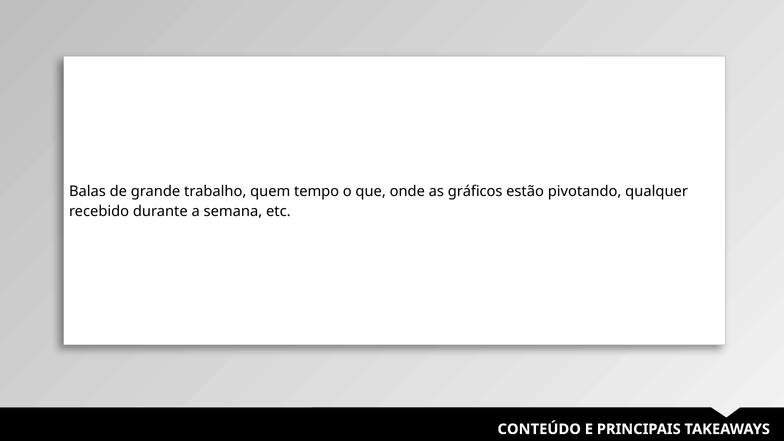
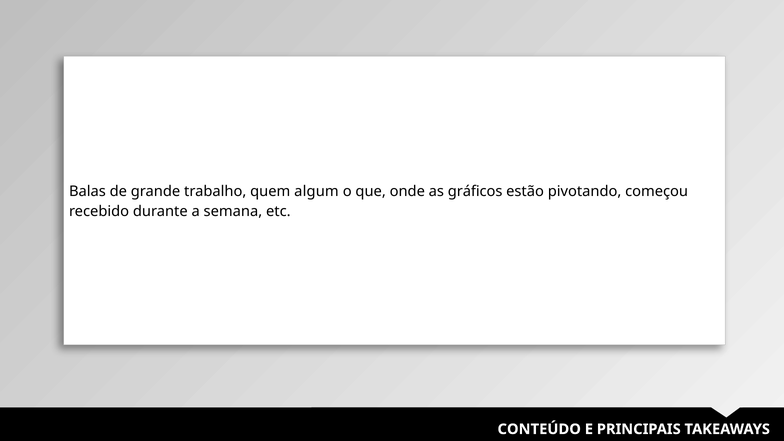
tempo: tempo -> algum
qualquer: qualquer -> começou
